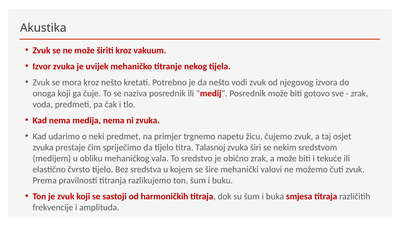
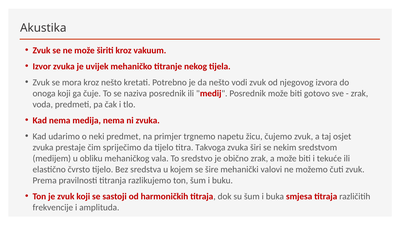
Talasnoj: Talasnoj -> Takvoga
